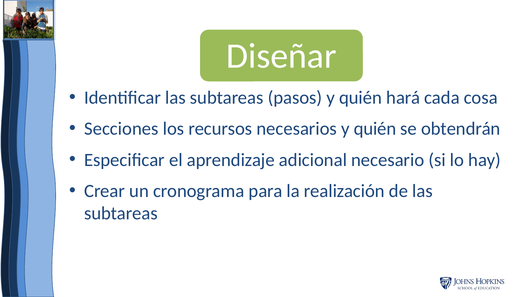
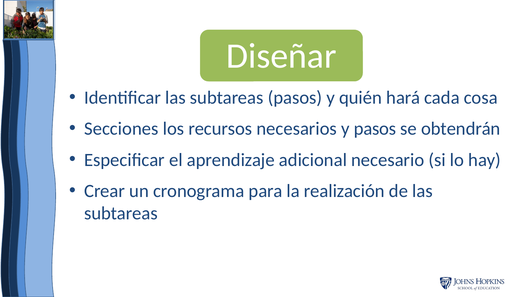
necesarios y quién: quién -> pasos
